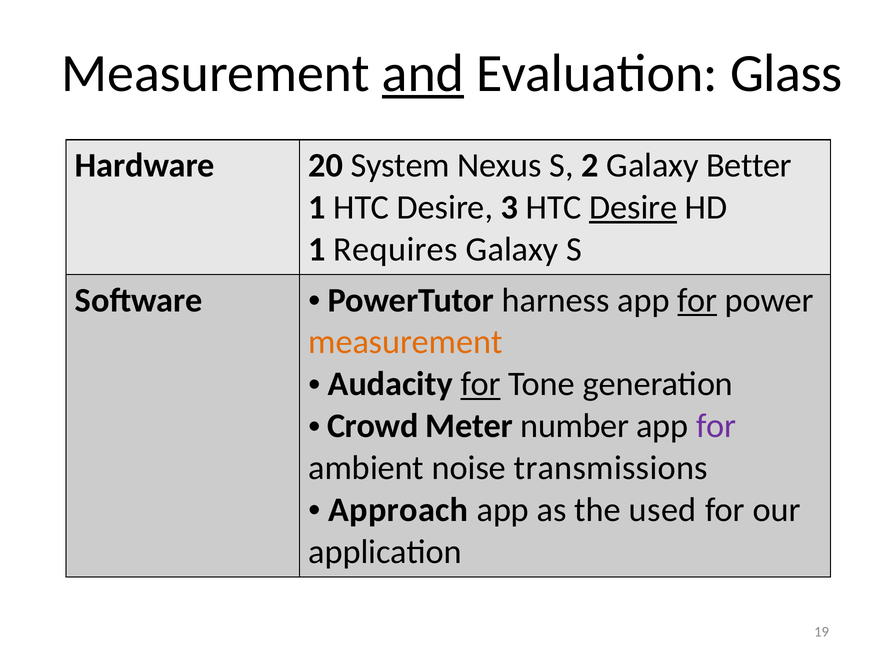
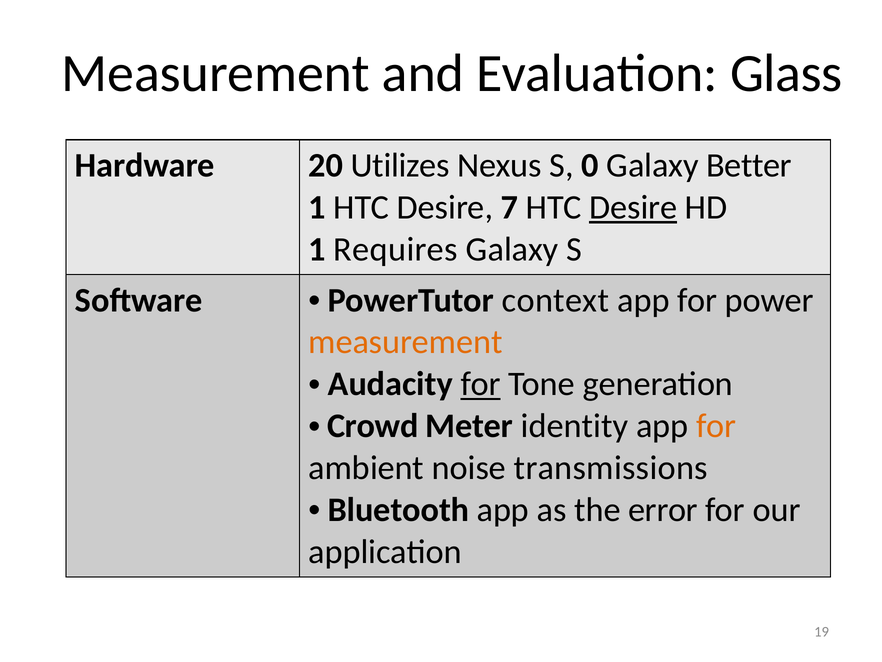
and underline: present -> none
System: System -> Utilizes
2: 2 -> 0
3: 3 -> 7
harness: harness -> context
for at (697, 300) underline: present -> none
number: number -> identity
for at (716, 426) colour: purple -> orange
Approach: Approach -> Bluetooth
used: used -> error
